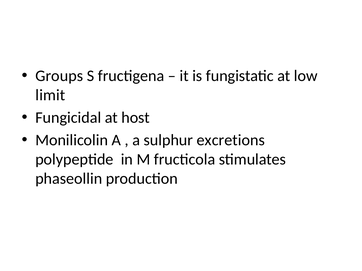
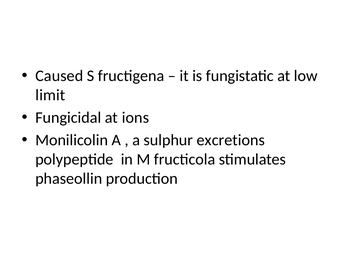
Groups: Groups -> Caused
host: host -> ions
